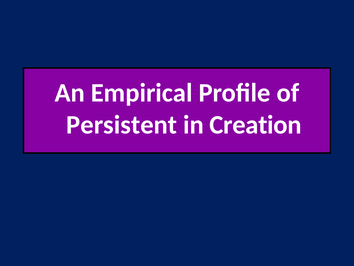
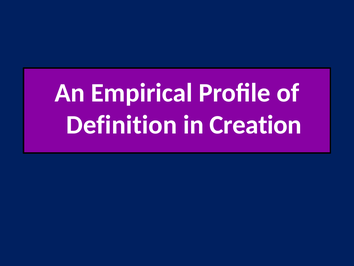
Persistent: Persistent -> Definition
